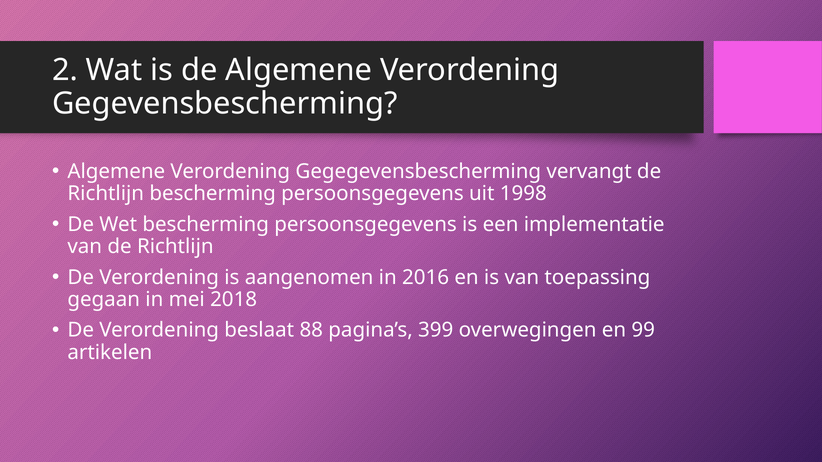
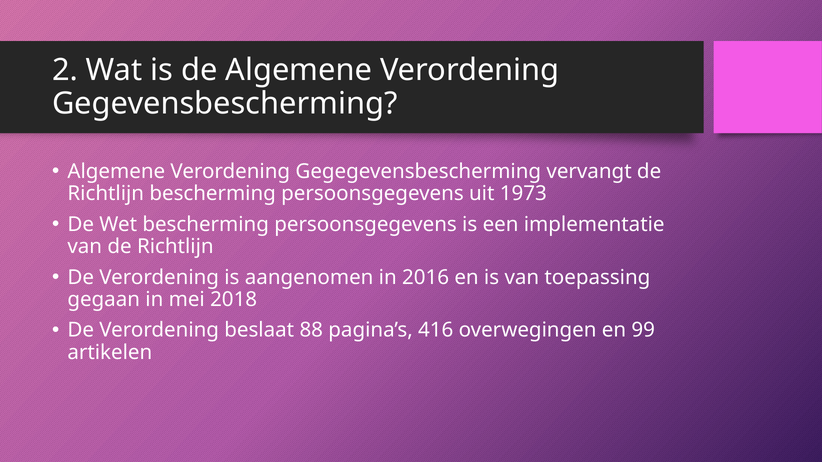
1998: 1998 -> 1973
399: 399 -> 416
